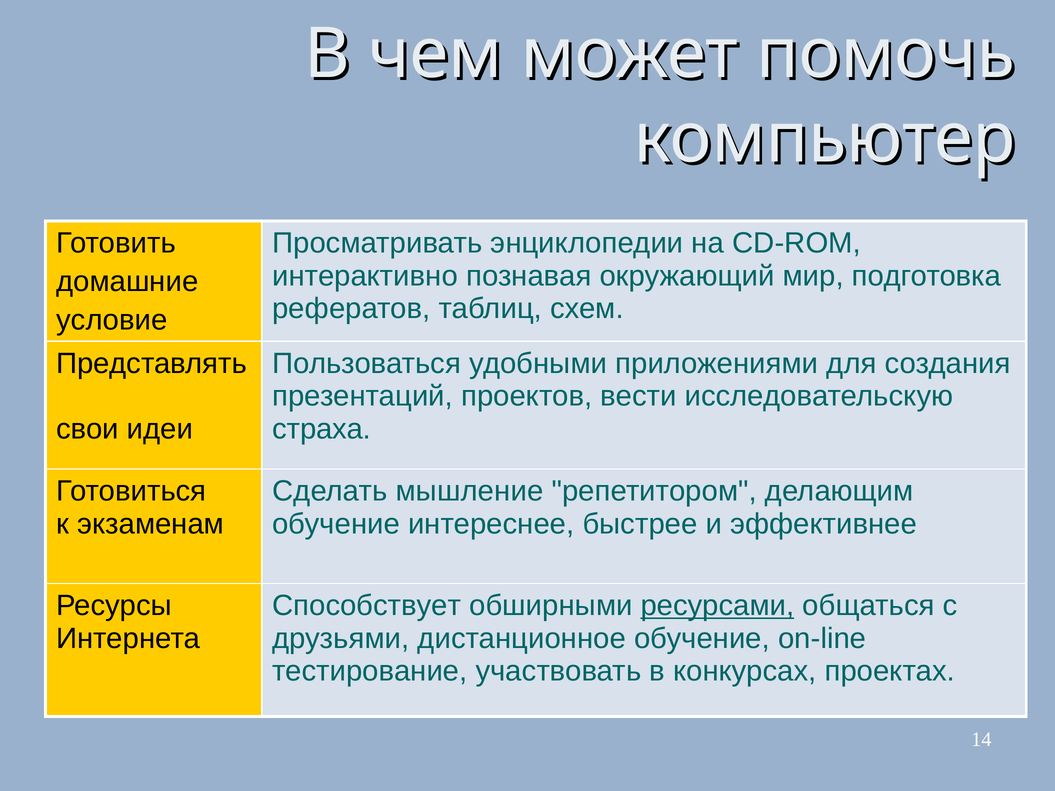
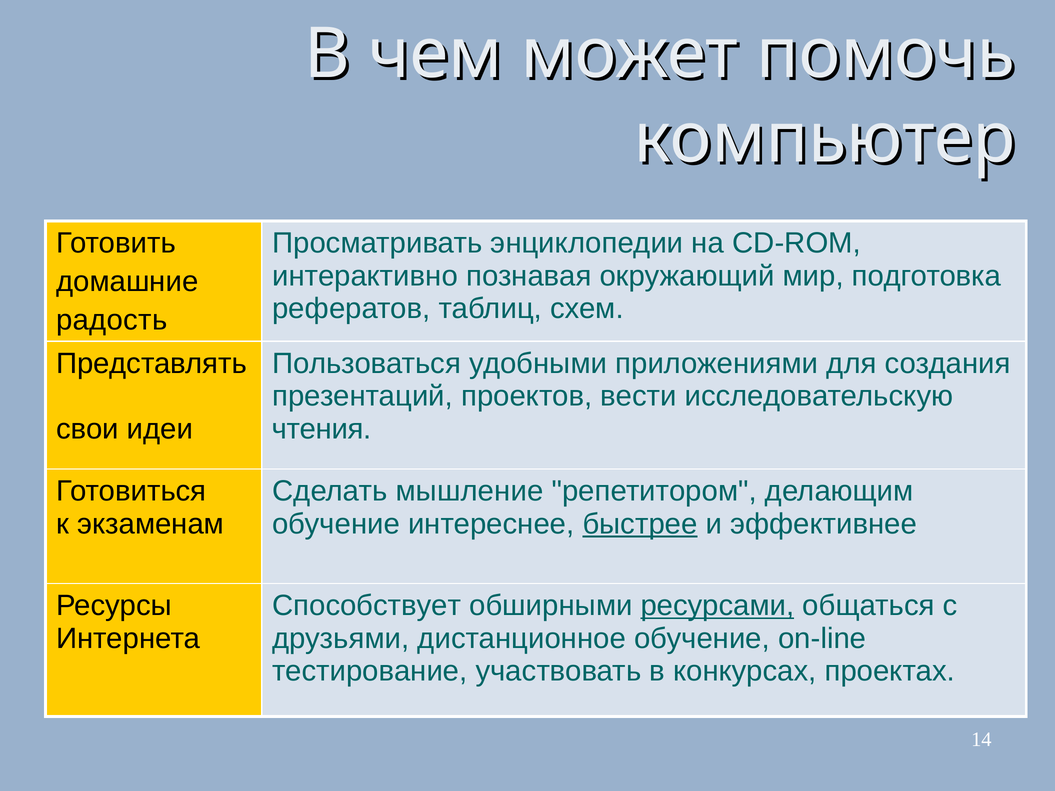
условие: условие -> радость
страха: страха -> чтения
быстрее underline: none -> present
